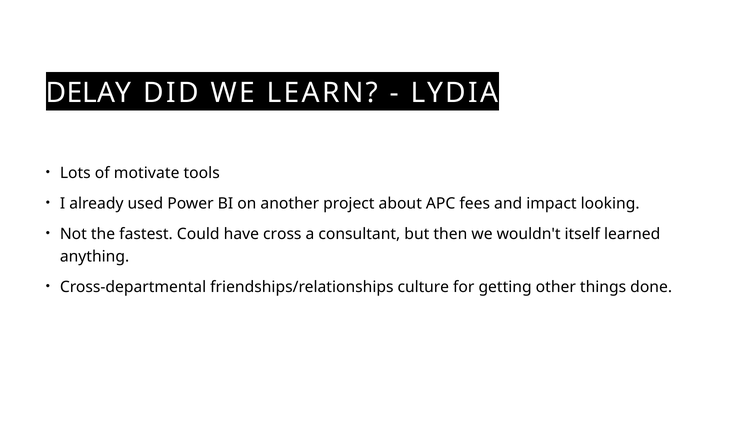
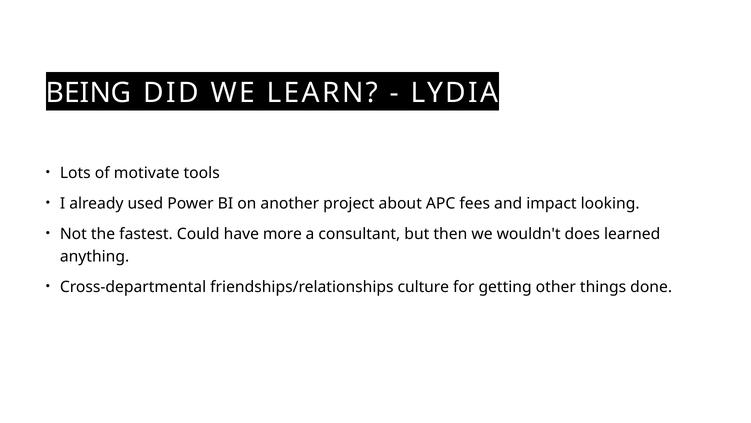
DELAY: DELAY -> BEING
cross: cross -> more
itself: itself -> does
